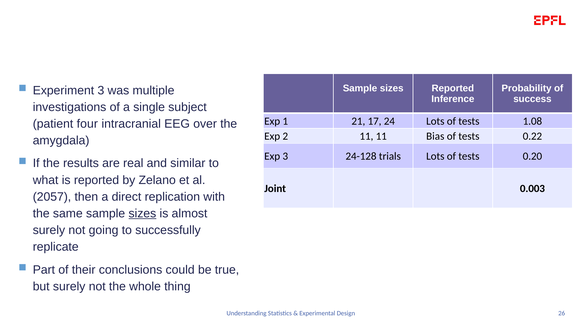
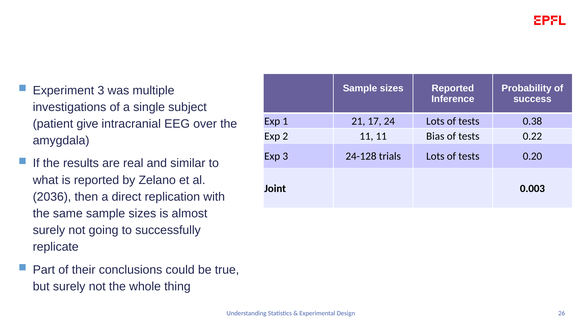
1.08: 1.08 -> 0.38
four: four -> give
2057: 2057 -> 2036
sizes at (142, 214) underline: present -> none
